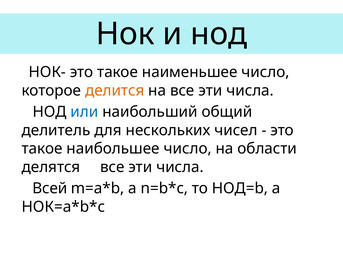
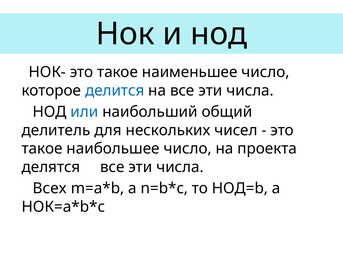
делится colour: orange -> blue
области: области -> проекта
Всей: Всей -> Всех
